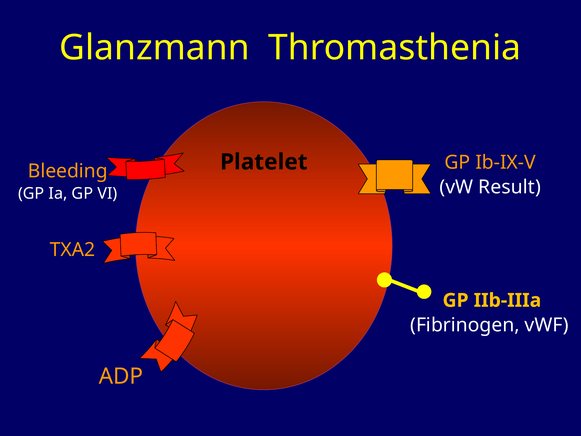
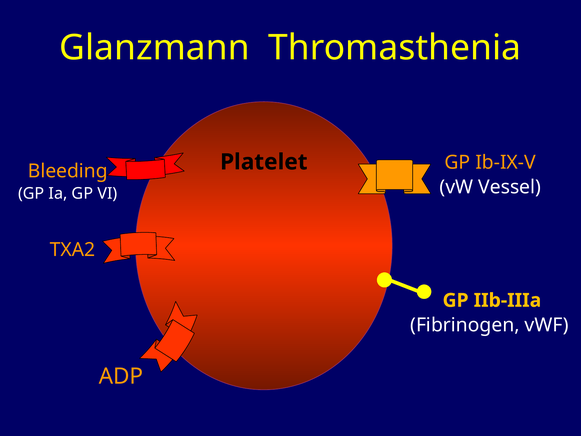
Result: Result -> Vessel
